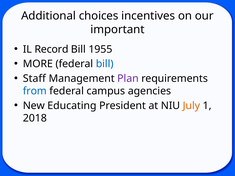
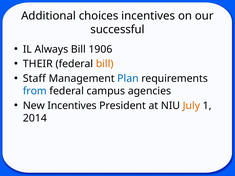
important: important -> successful
Record: Record -> Always
1955: 1955 -> 1906
MORE: MORE -> THEIR
bill at (105, 64) colour: blue -> orange
Plan colour: purple -> blue
New Educating: Educating -> Incentives
2018: 2018 -> 2014
